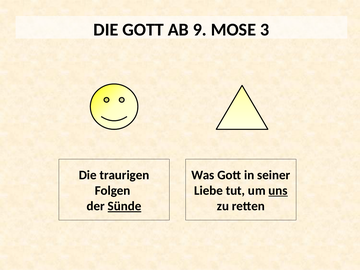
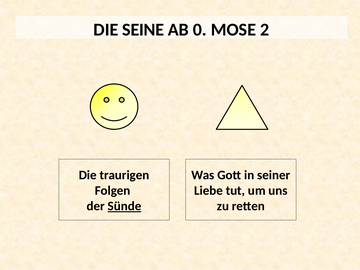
DIE GOTT: GOTT -> SEINE
9: 9 -> 0
3: 3 -> 2
uns underline: present -> none
